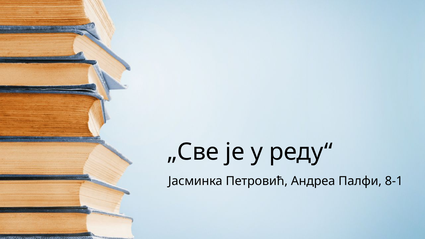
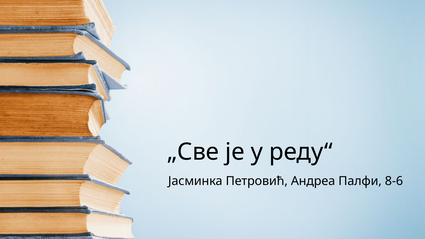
8-1: 8-1 -> 8-6
